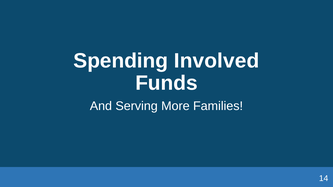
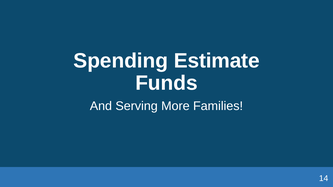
Involved: Involved -> Estimate
